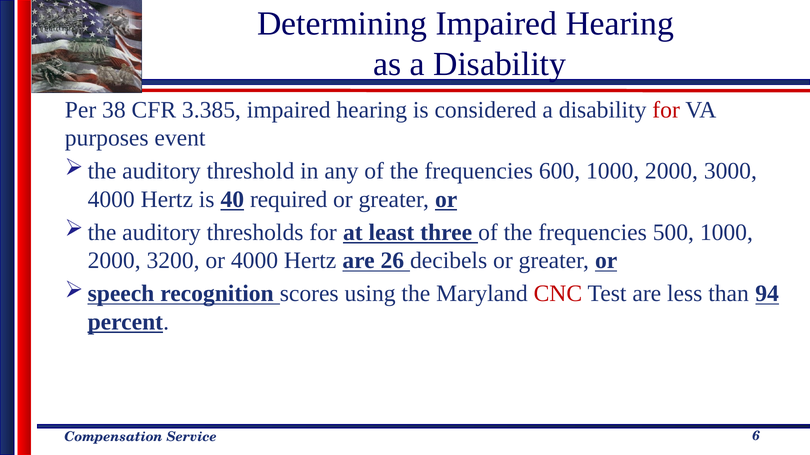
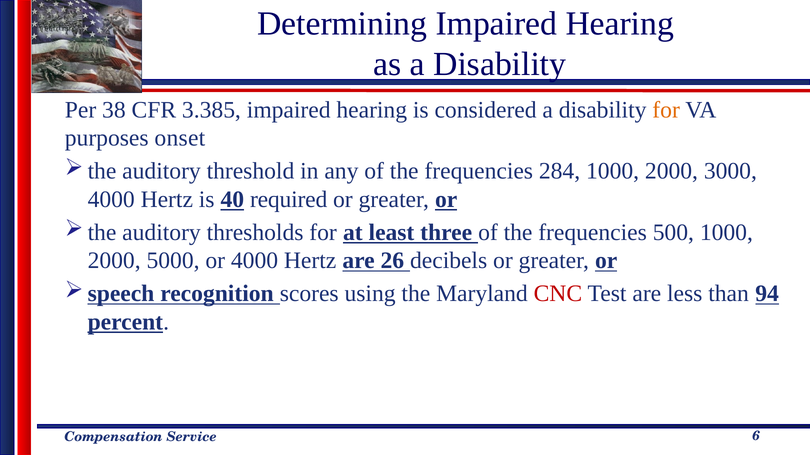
for at (666, 110) colour: red -> orange
event: event -> onset
600: 600 -> 284
3200: 3200 -> 5000
